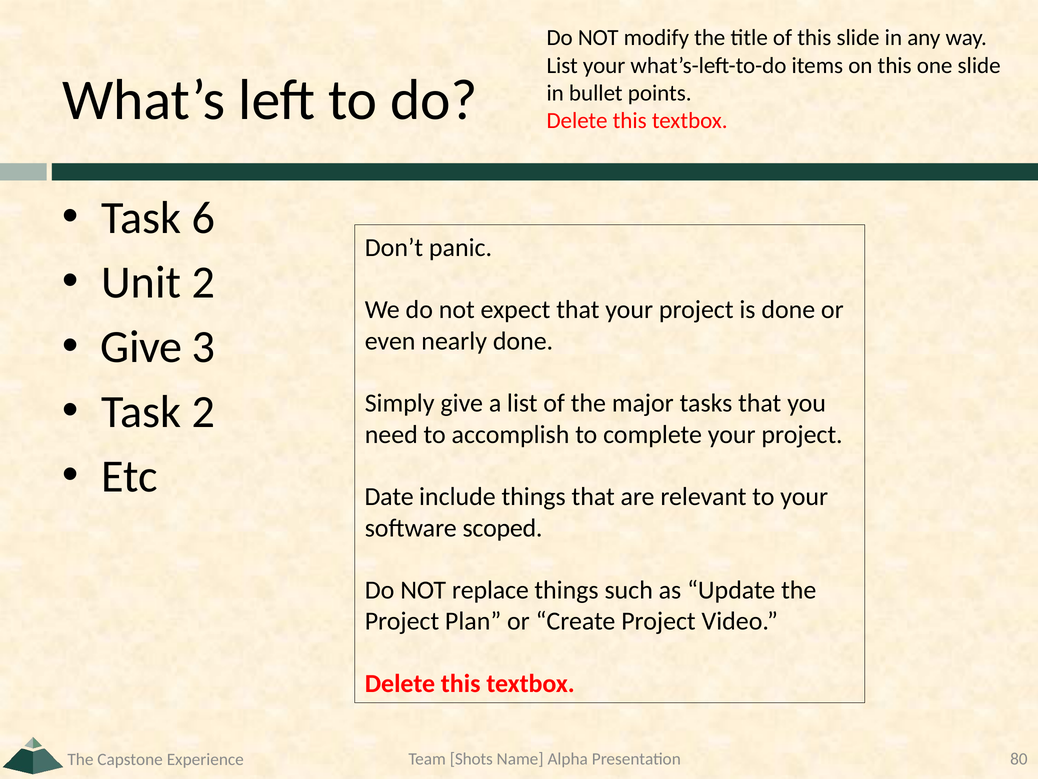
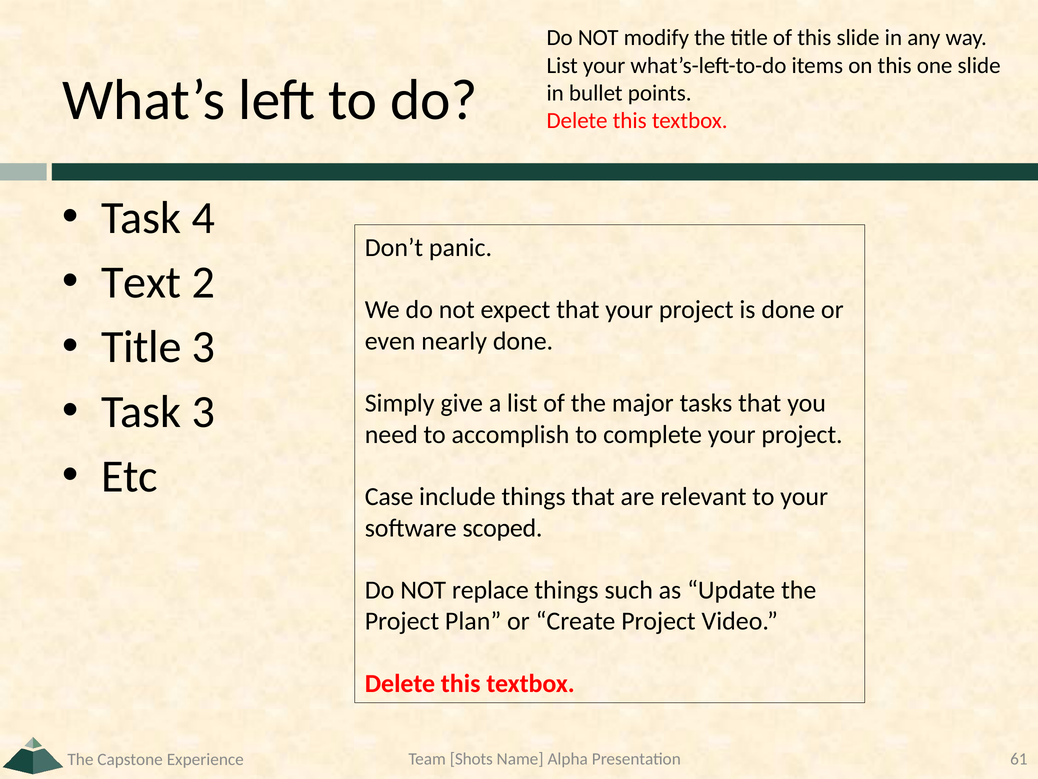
6: 6 -> 4
Unit: Unit -> Text
Give at (141, 347): Give -> Title
Task 2: 2 -> 3
Date: Date -> Case
80: 80 -> 61
